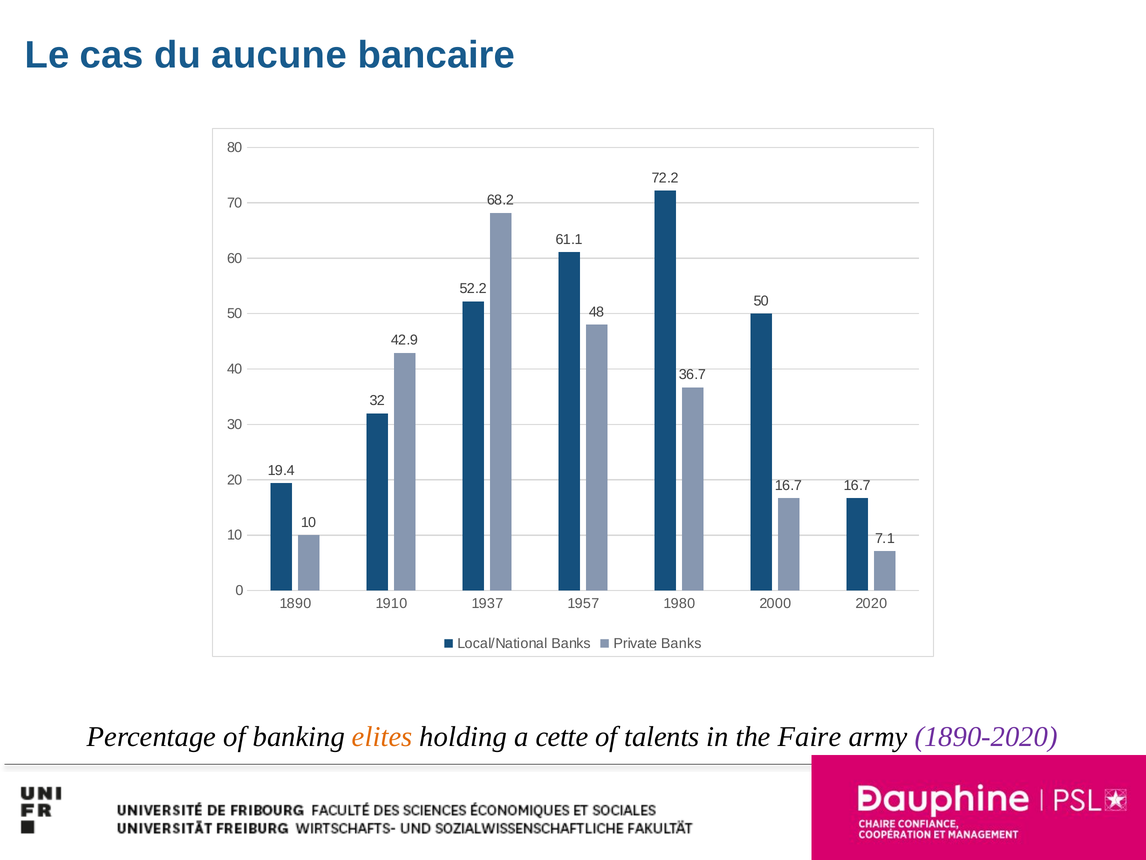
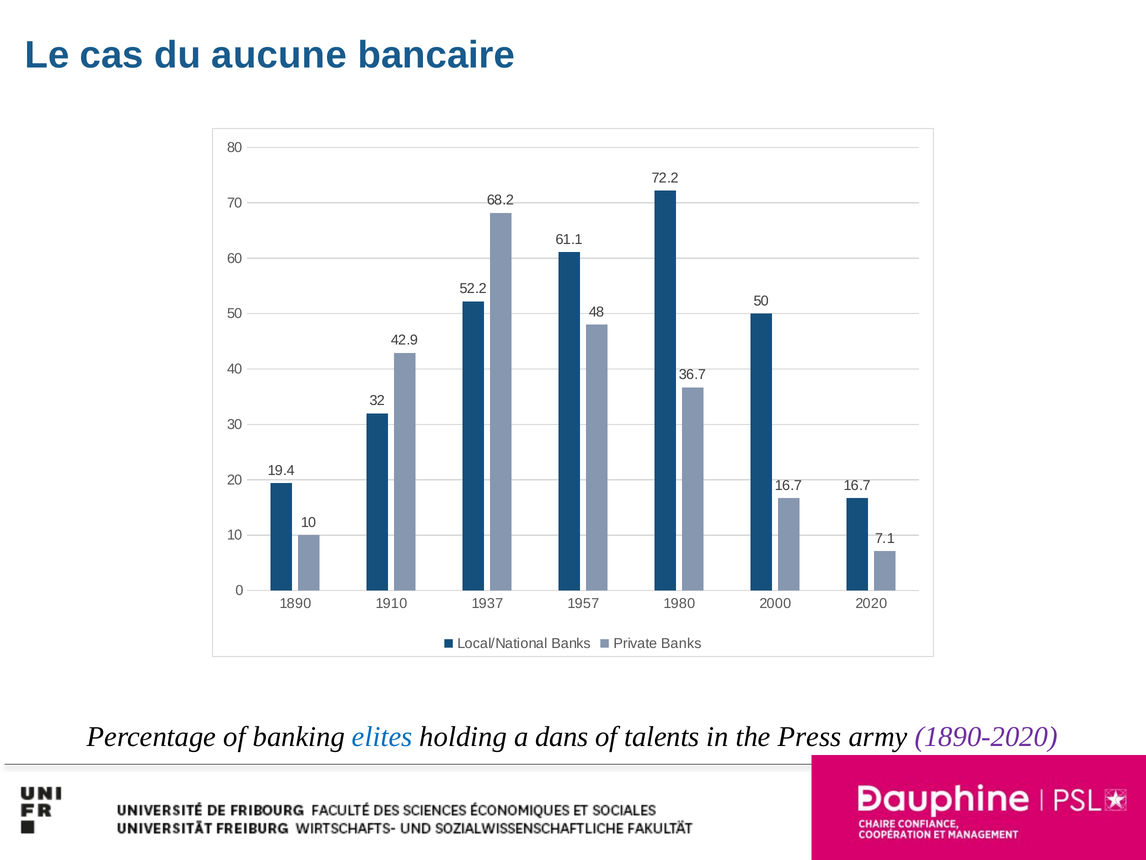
elites colour: orange -> blue
cette: cette -> dans
Faire: Faire -> Press
